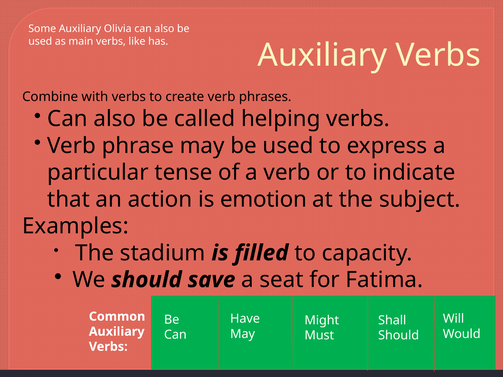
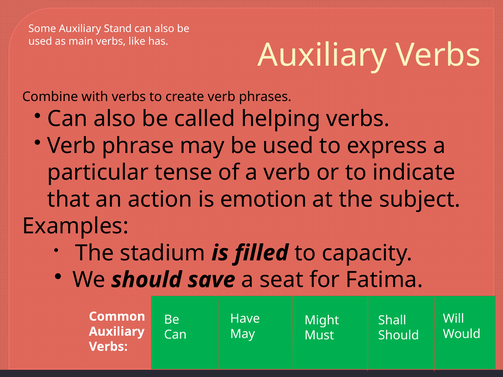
Olivia: Olivia -> Stand
